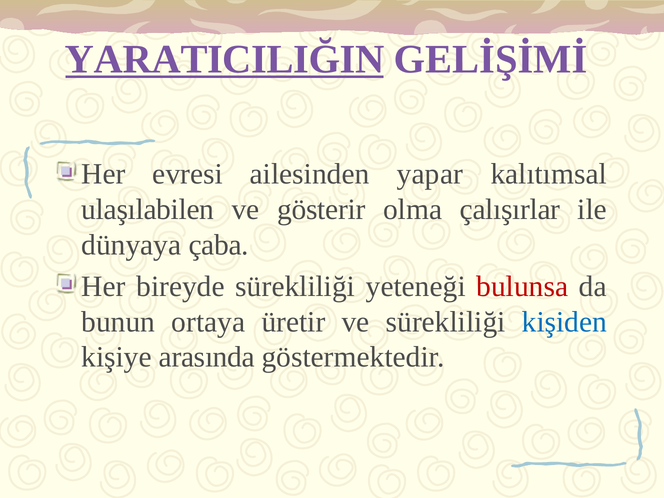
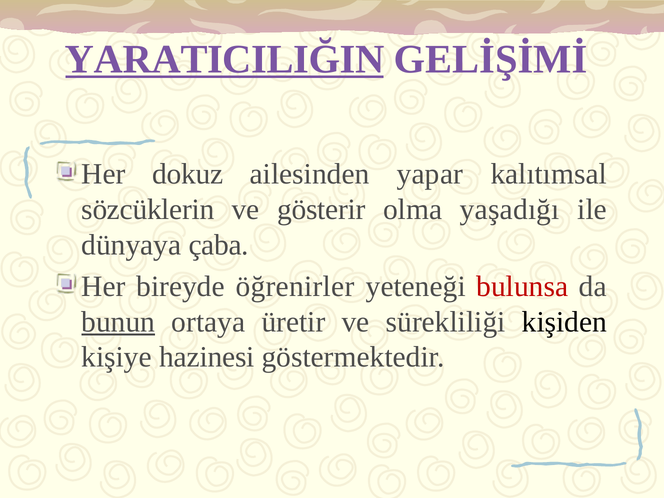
evresi: evresi -> dokuz
ulaşılabilen: ulaşılabilen -> sözcüklerin
çalışırlar: çalışırlar -> yaşadığı
bireyde sürekliliği: sürekliliği -> öğrenirler
bunun underline: none -> present
kişiden colour: blue -> black
arasında: arasında -> hazinesi
